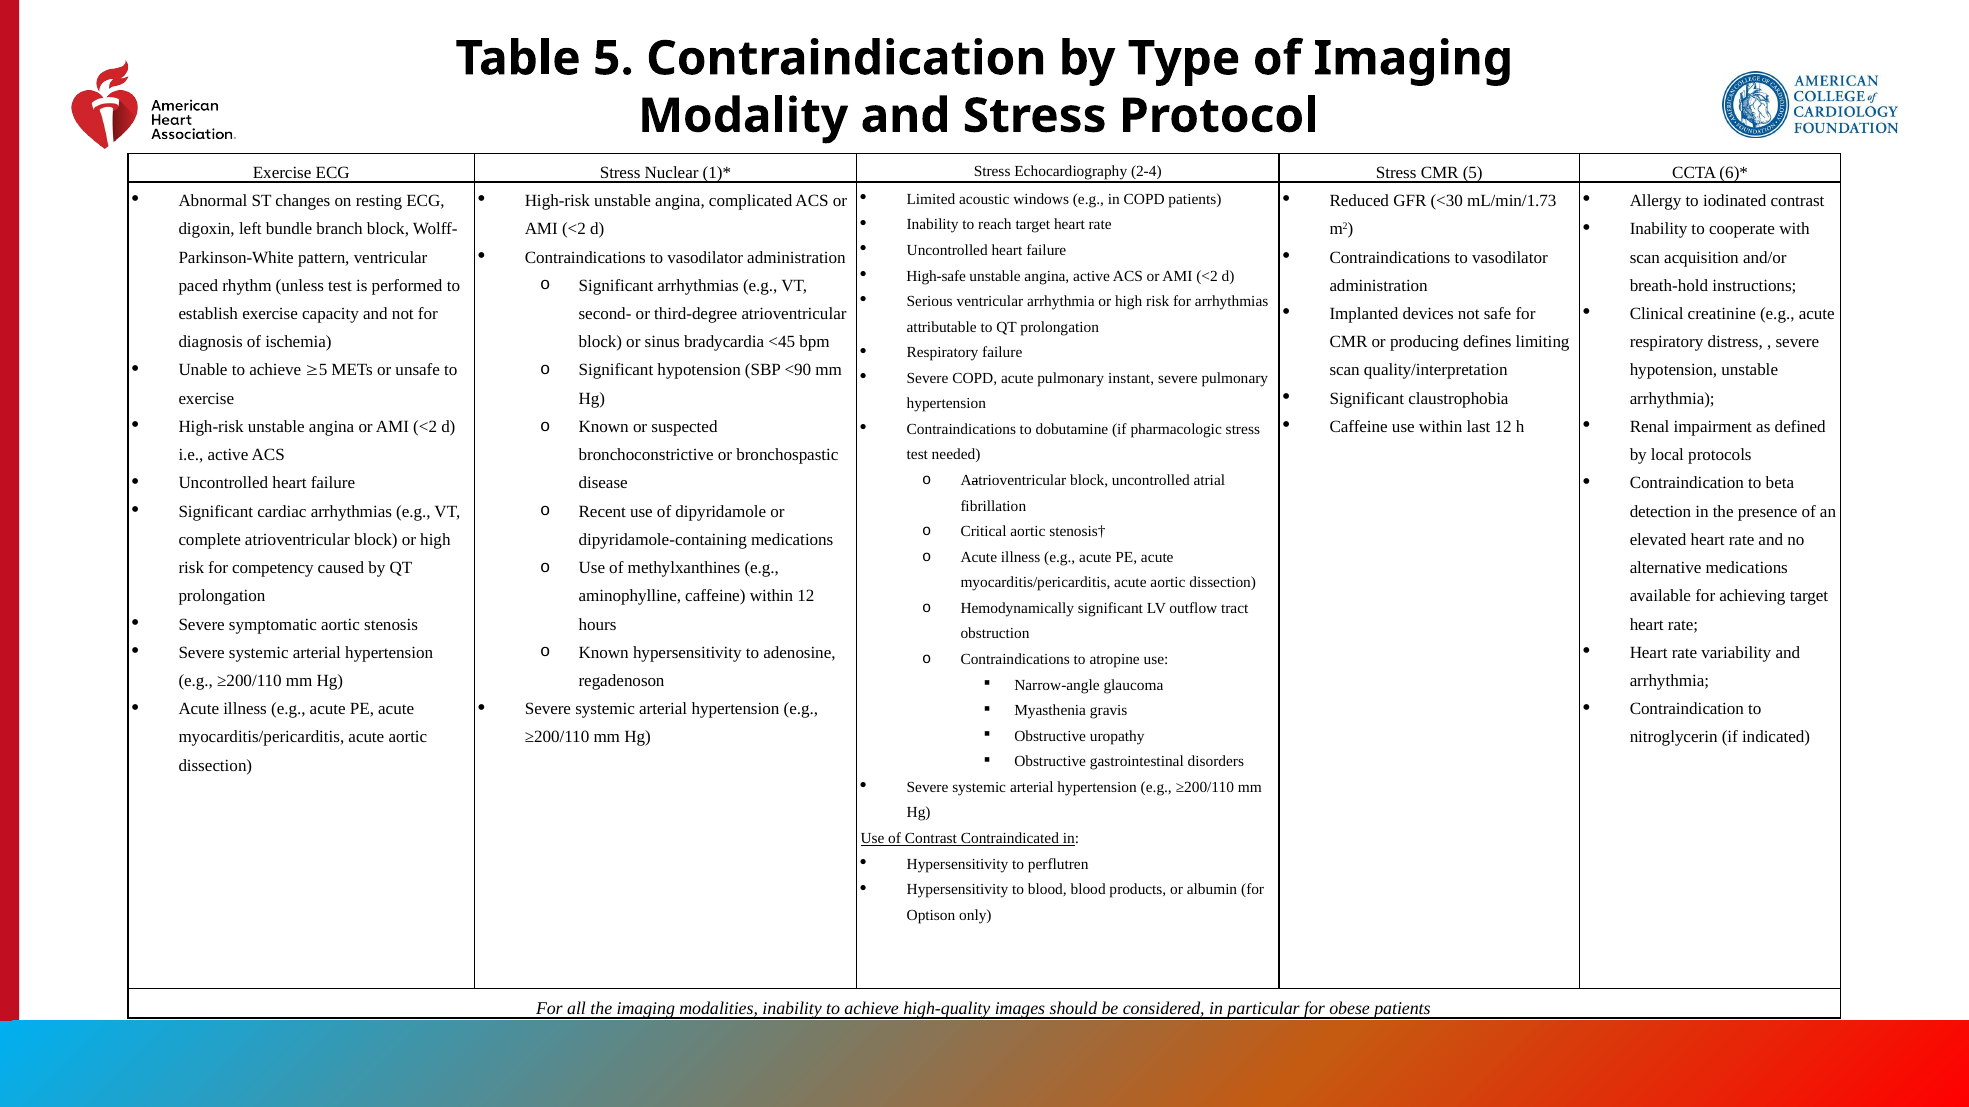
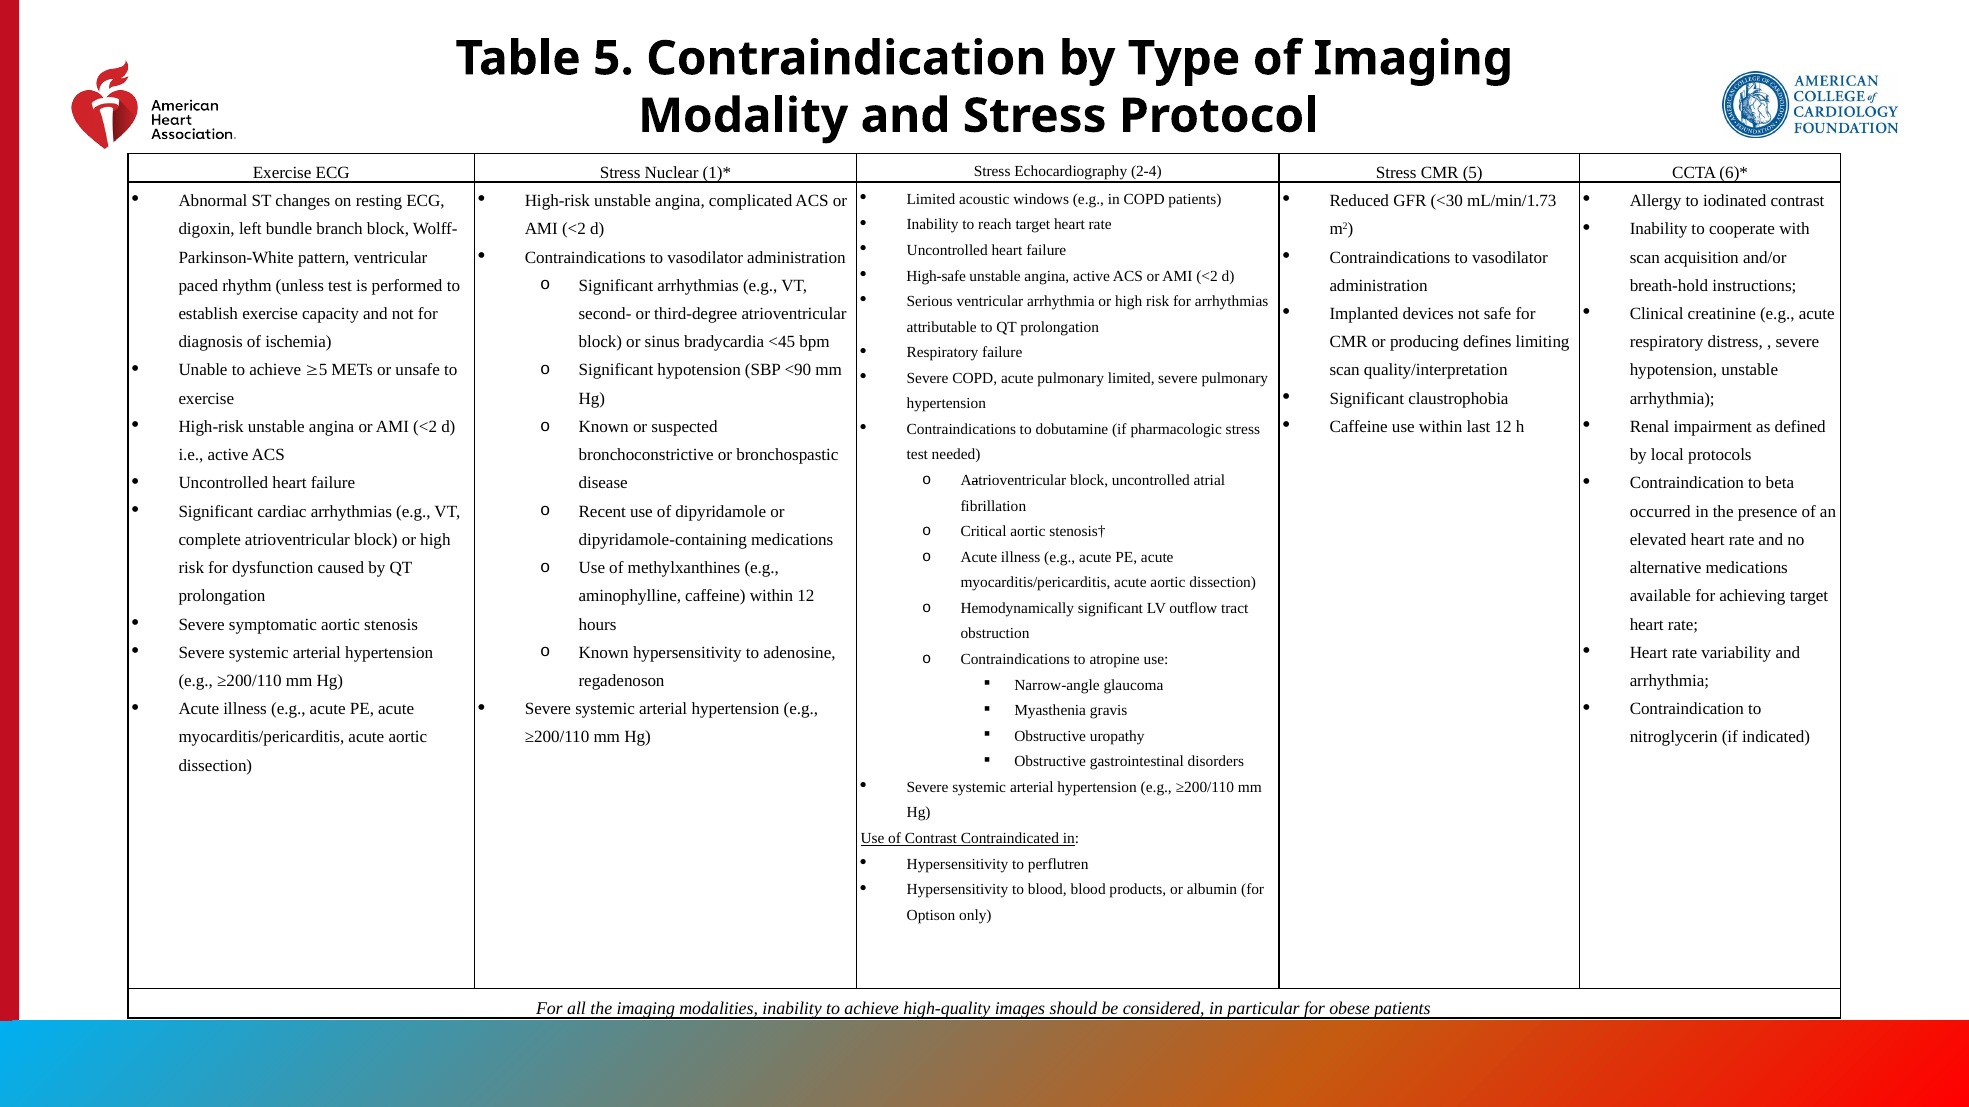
pulmonary instant: instant -> limited
detection: detection -> occurred
competency: competency -> dysfunction
